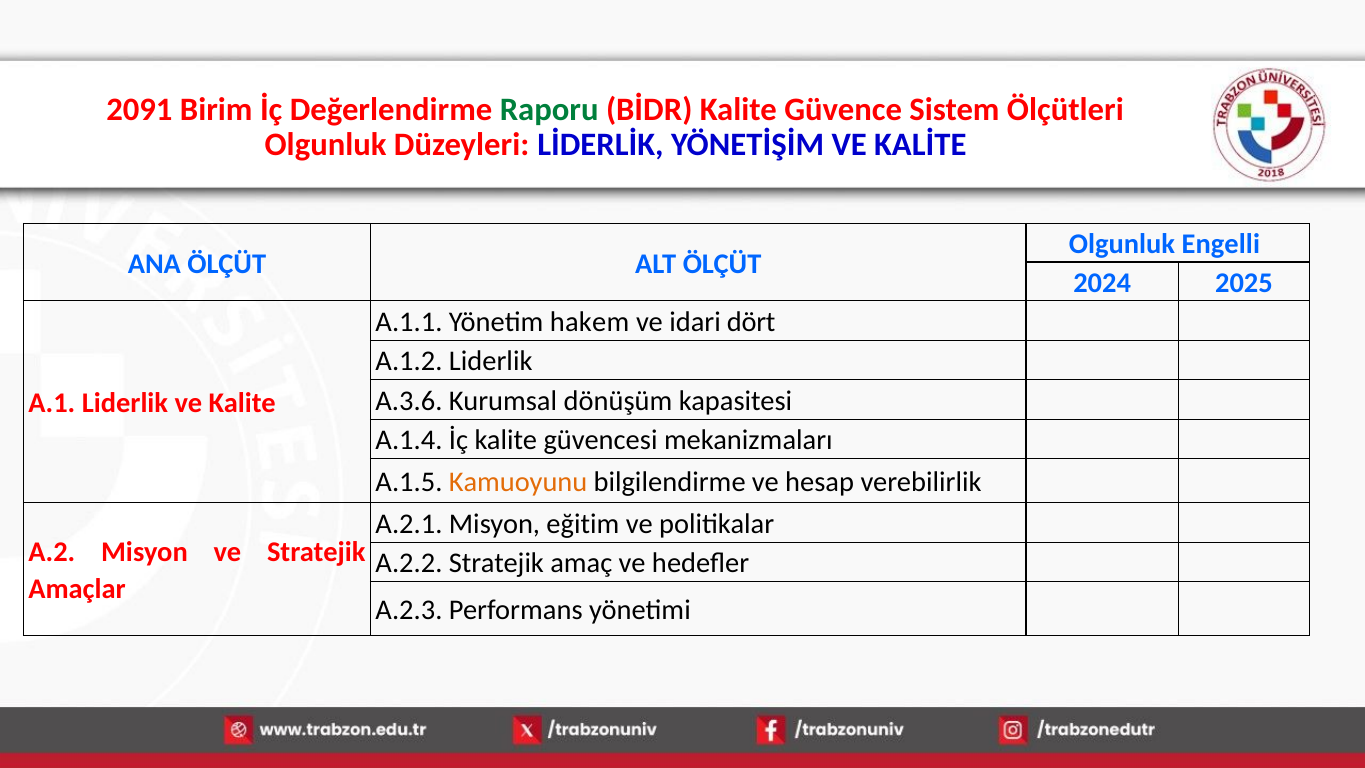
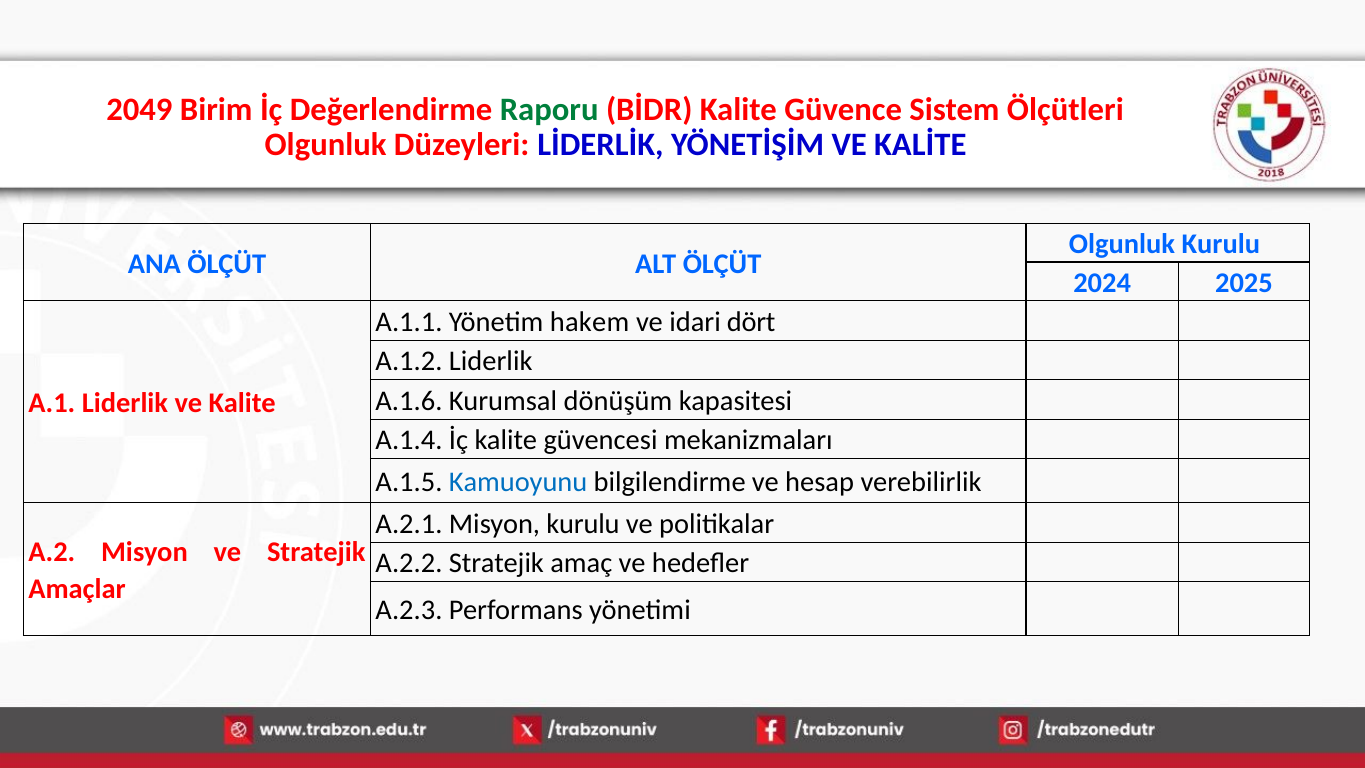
2091: 2091 -> 2049
Olgunluk Engelli: Engelli -> Kurulu
A.3.6: A.3.6 -> A.1.6
Kamuoyunu colour: orange -> blue
Misyon eğitim: eğitim -> kurulu
